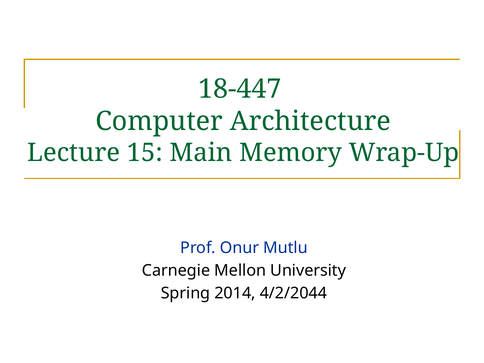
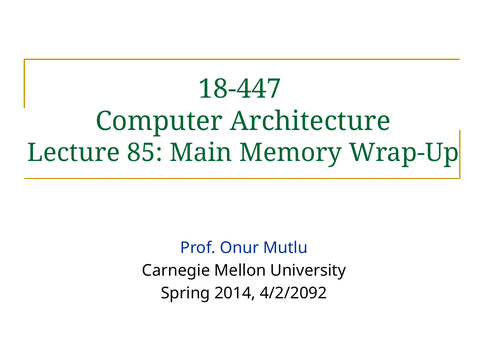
15: 15 -> 85
4/2/2044: 4/2/2044 -> 4/2/2092
